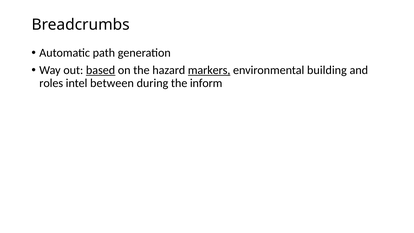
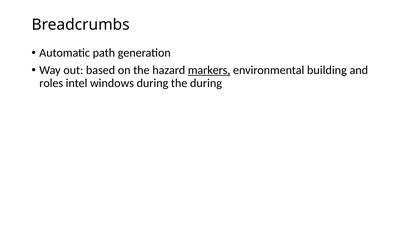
based underline: present -> none
between: between -> windows
the inform: inform -> during
